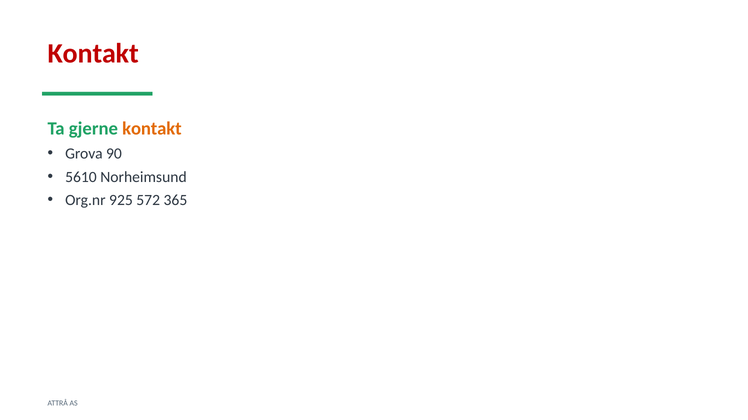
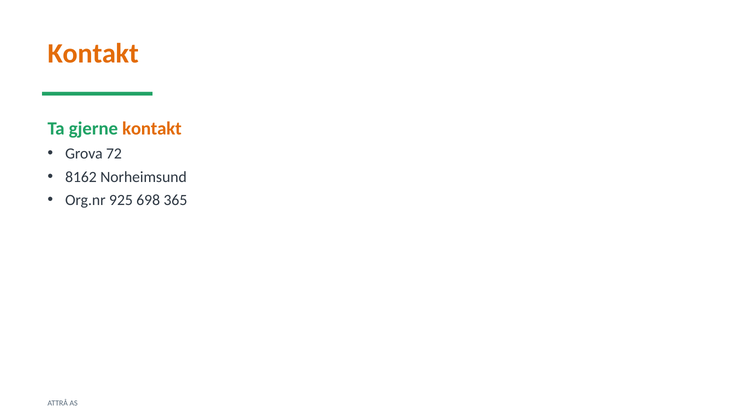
Kontakt at (93, 53) colour: red -> orange
90: 90 -> 72
5610: 5610 -> 8162
572: 572 -> 698
